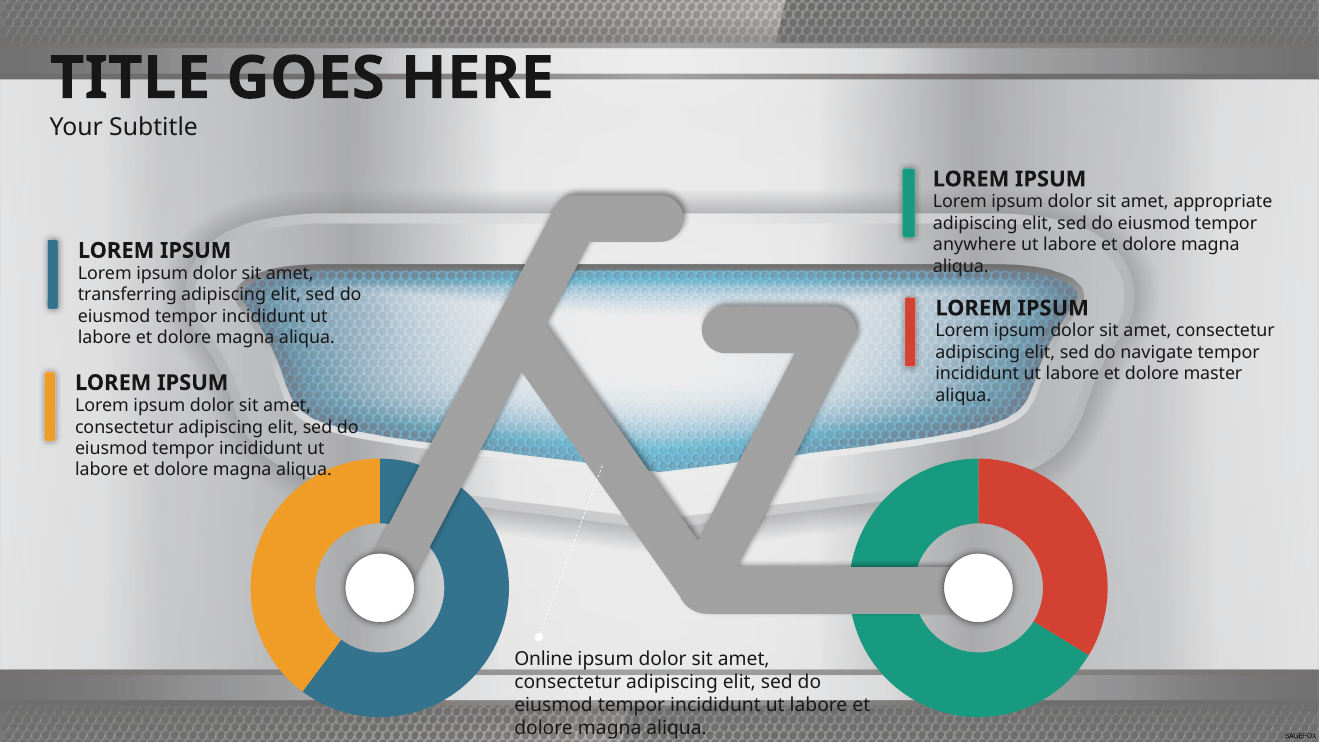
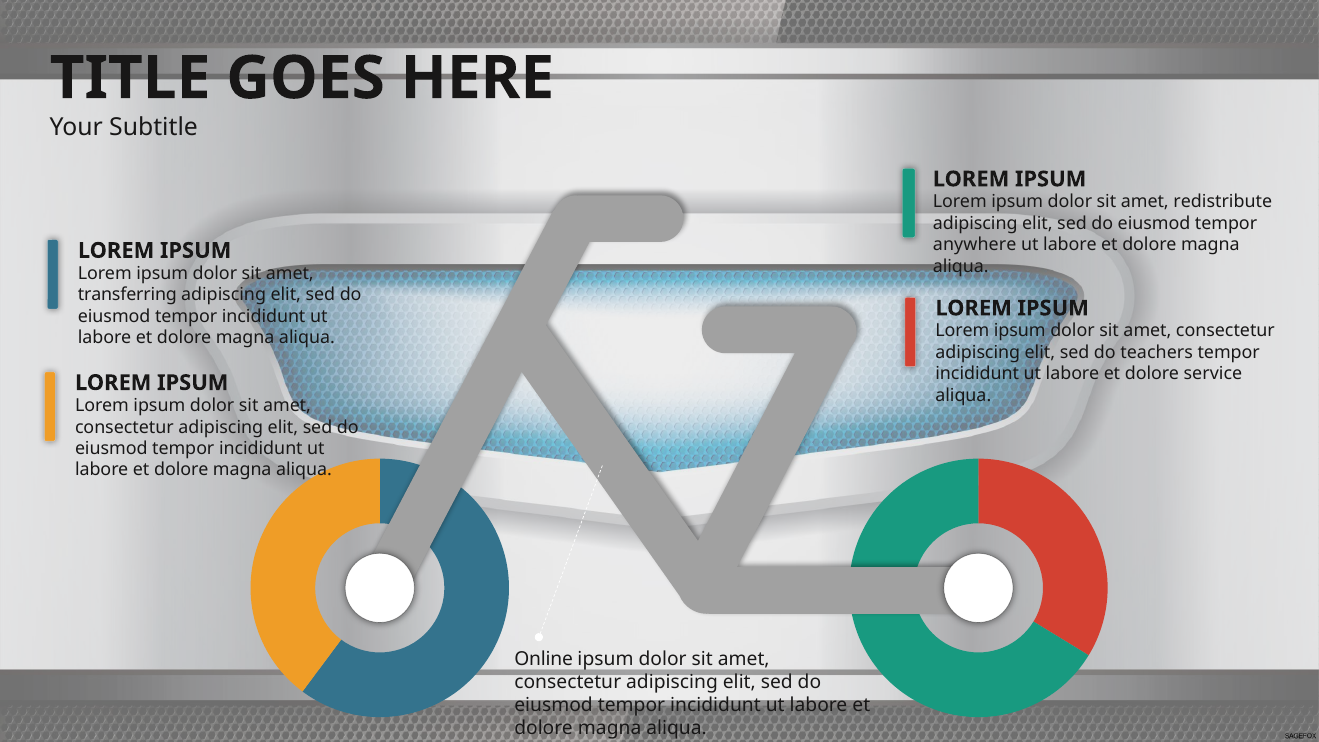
appropriate: appropriate -> redistribute
navigate: navigate -> teachers
master: master -> service
